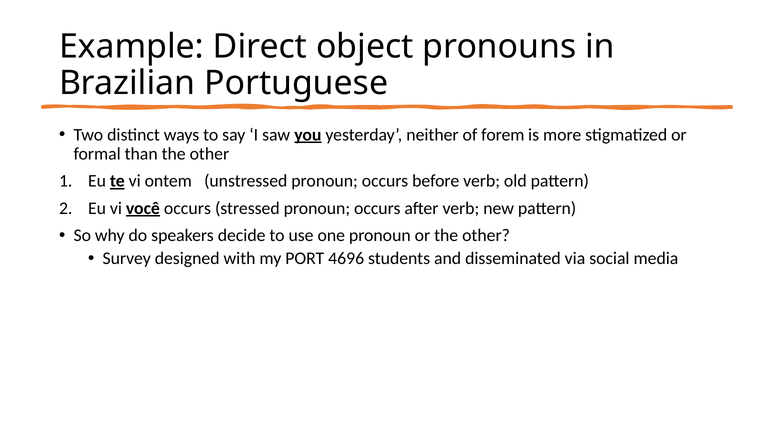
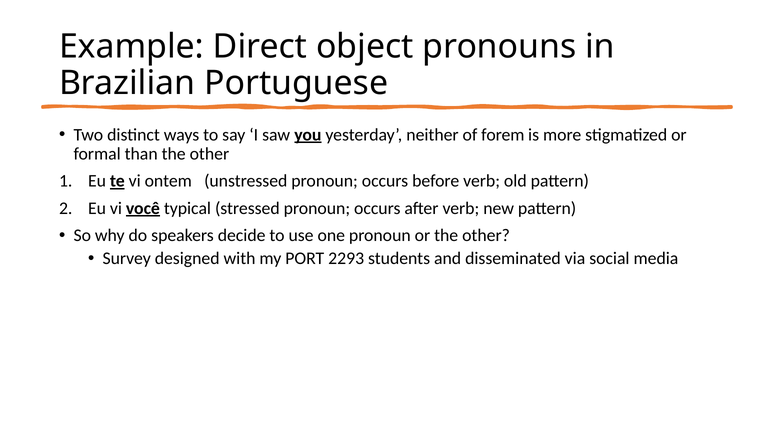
você occurs: occurs -> typical
4696: 4696 -> 2293
